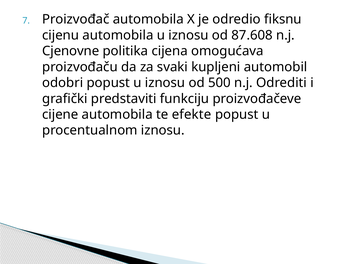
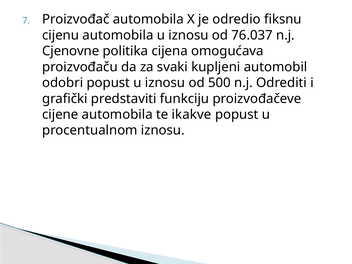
87.608: 87.608 -> 76.037
efekte: efekte -> ikakve
